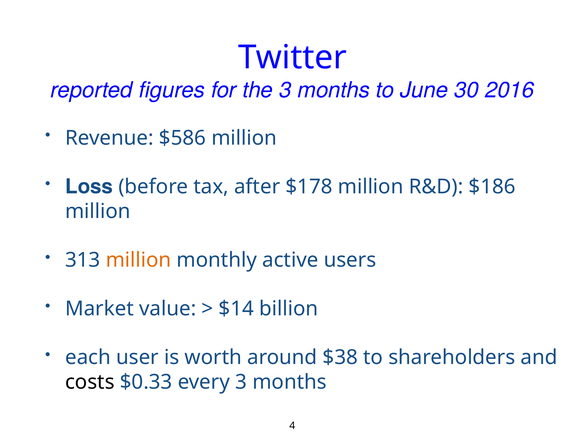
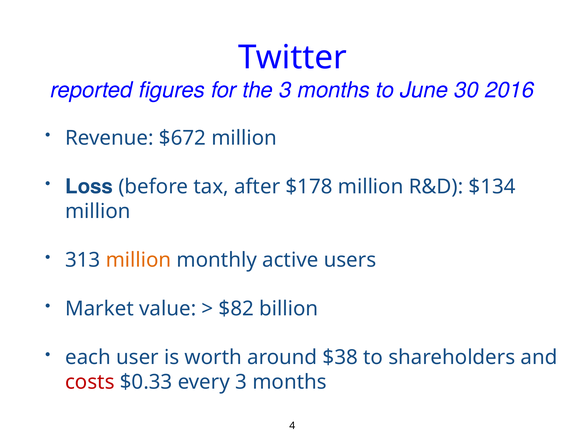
$586: $586 -> $672
$186: $186 -> $134
$14: $14 -> $82
costs colour: black -> red
